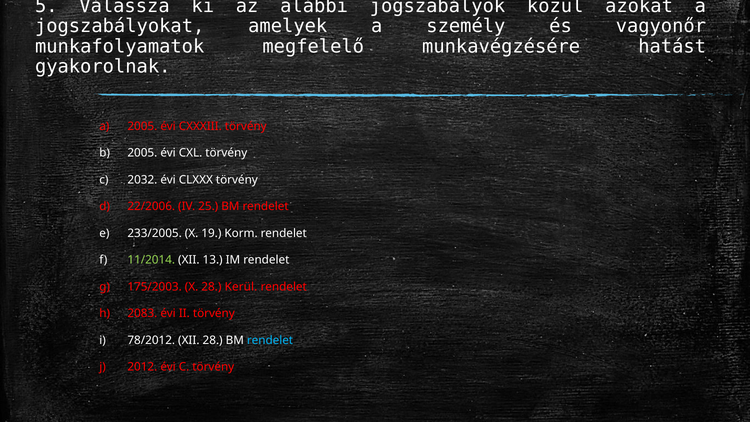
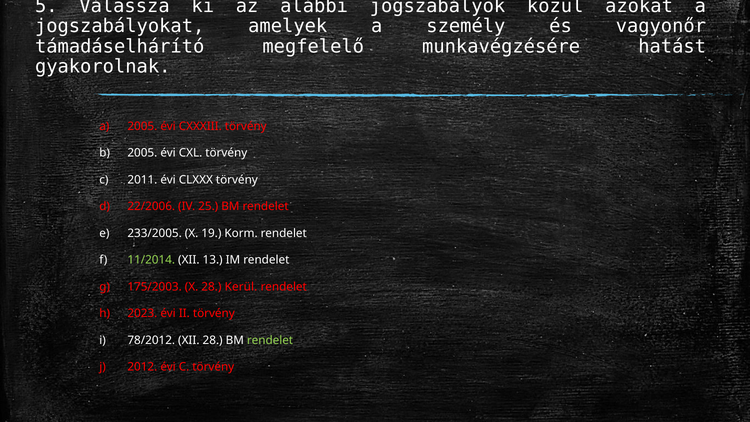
munkafolyamatok: munkafolyamatok -> támadáselhárító
2032: 2032 -> 2011
2083: 2083 -> 2023
rendelet at (270, 340) colour: light blue -> light green
